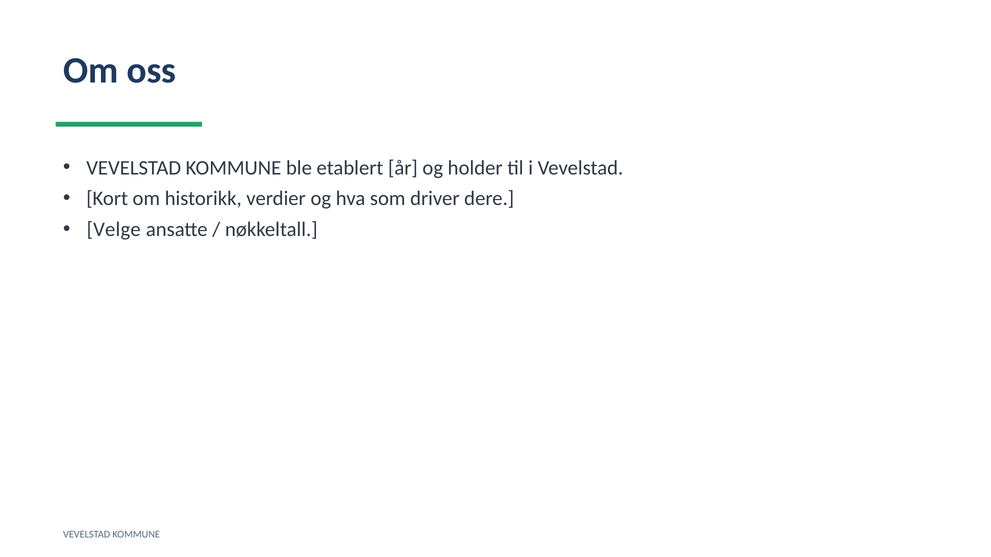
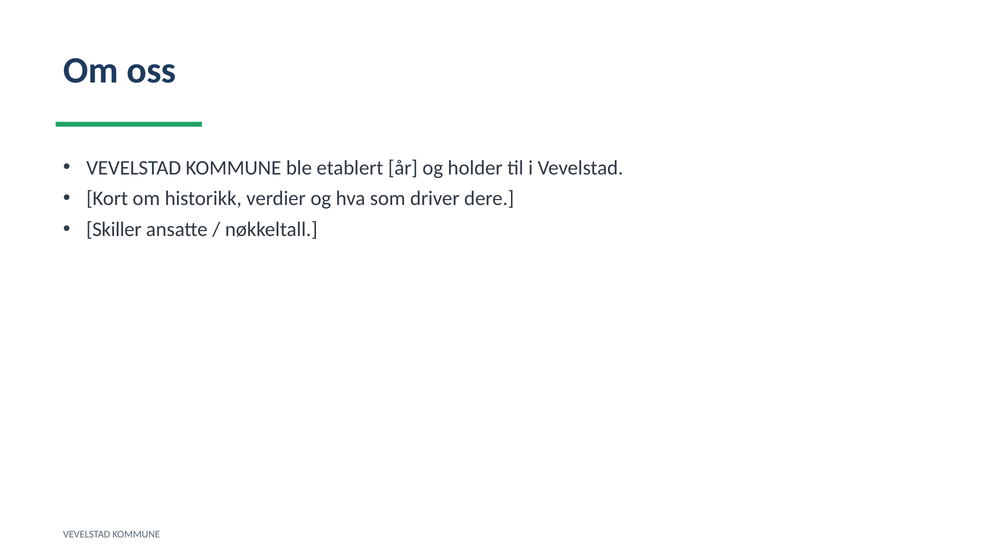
Velge: Velge -> Skiller
